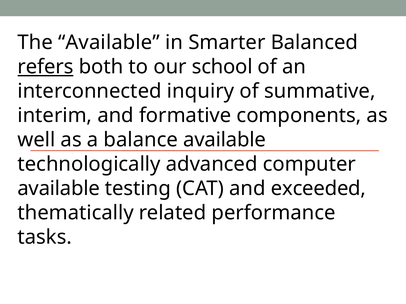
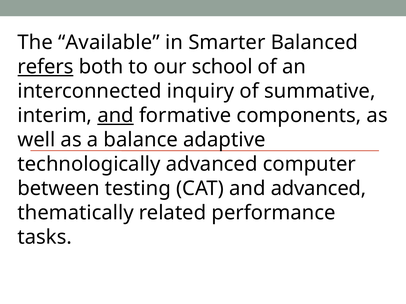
and at (116, 116) underline: none -> present
balance available: available -> adaptive
available at (59, 189): available -> between
and exceeded: exceeded -> advanced
